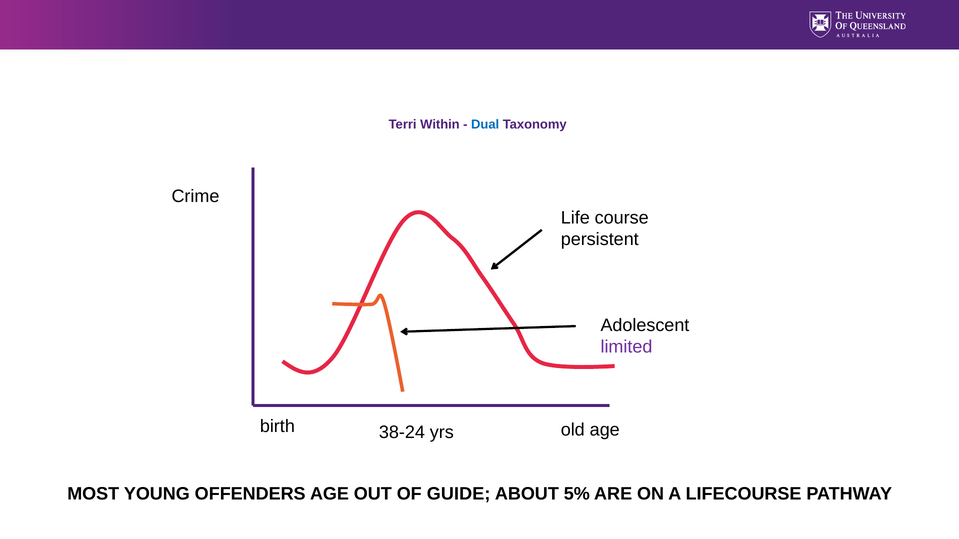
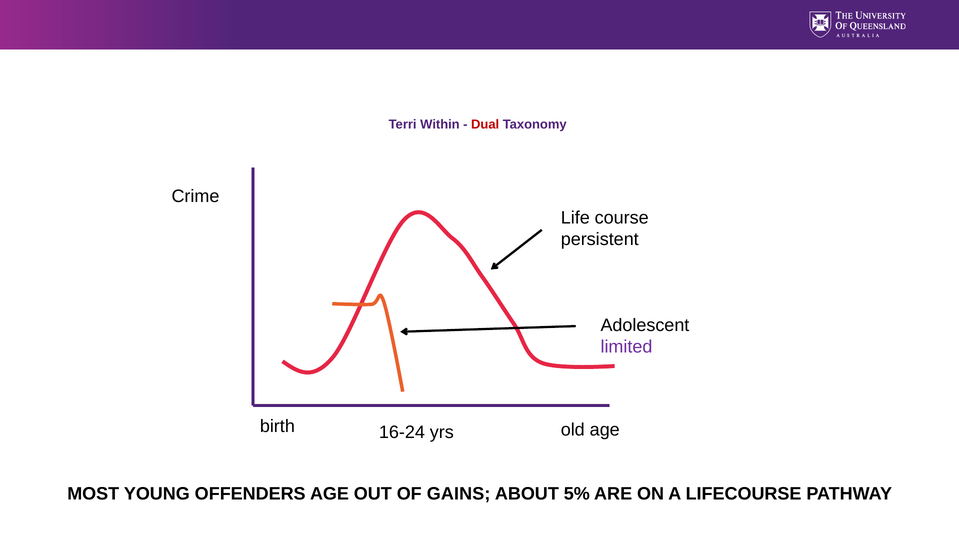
Dual colour: blue -> red
38-24: 38-24 -> 16-24
GUIDE: GUIDE -> GAINS
